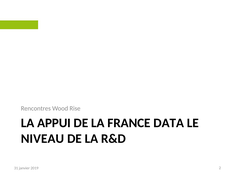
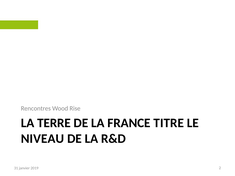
APPUI: APPUI -> TERRE
DATA: DATA -> TITRE
